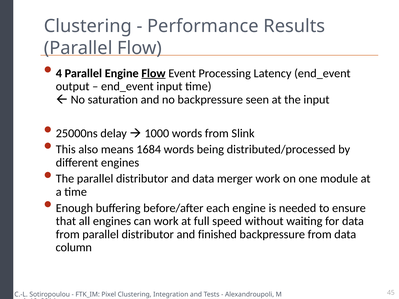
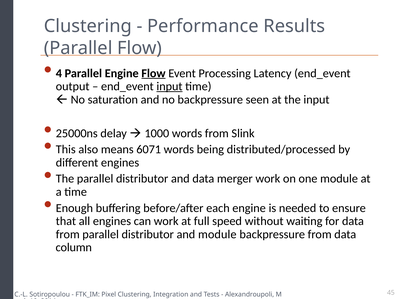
input at (169, 86) underline: none -> present
1684: 1684 -> 6071
and finished: finished -> module
